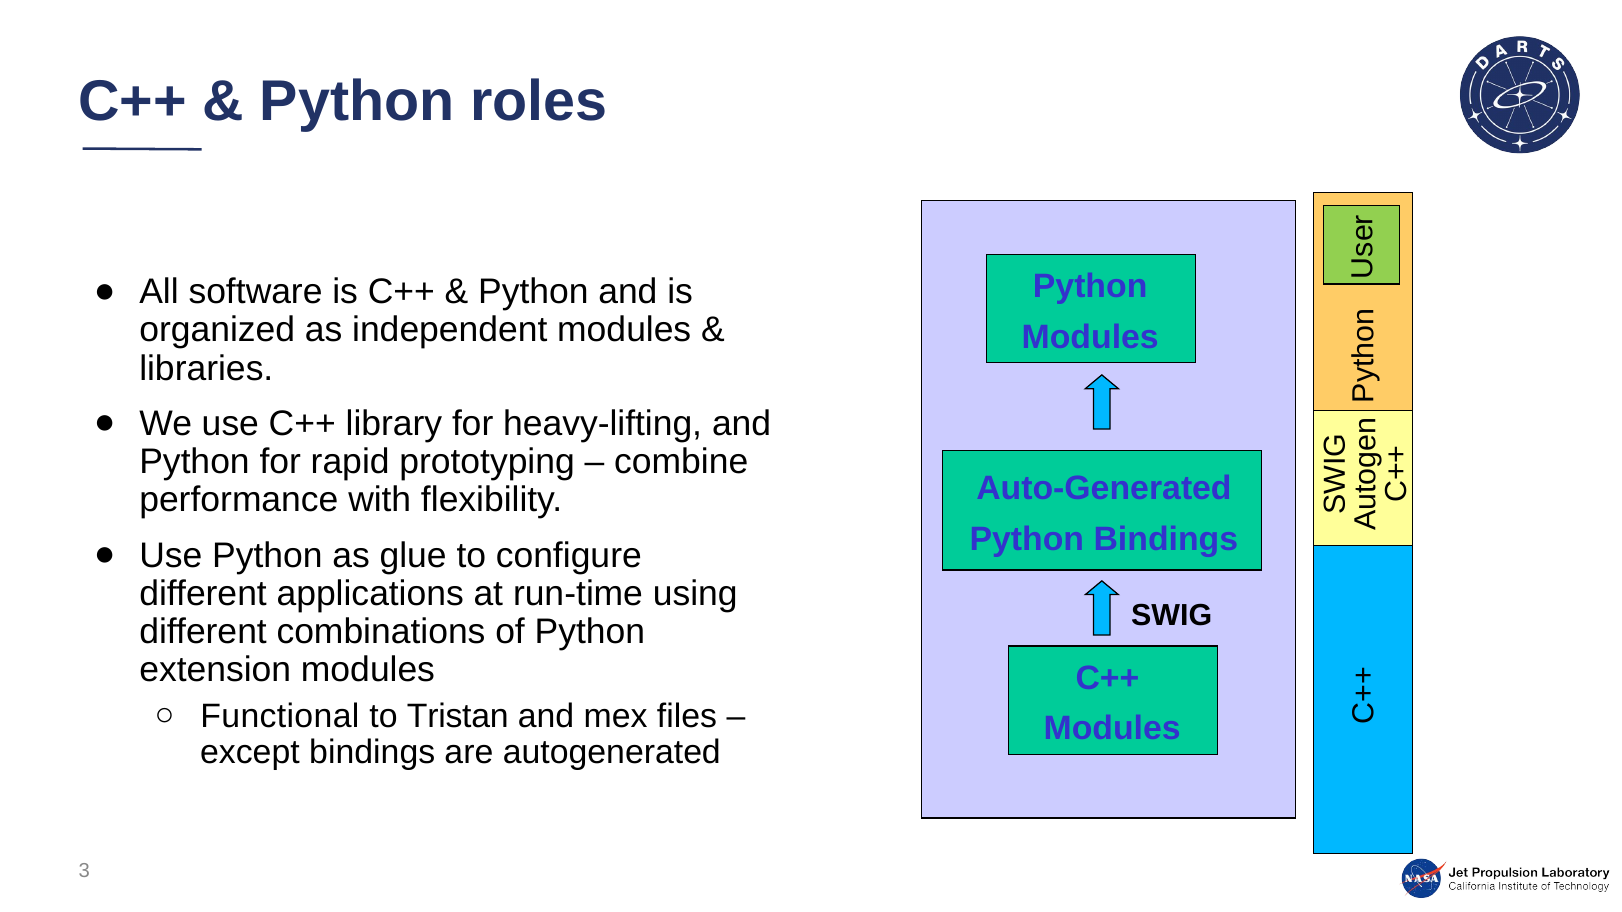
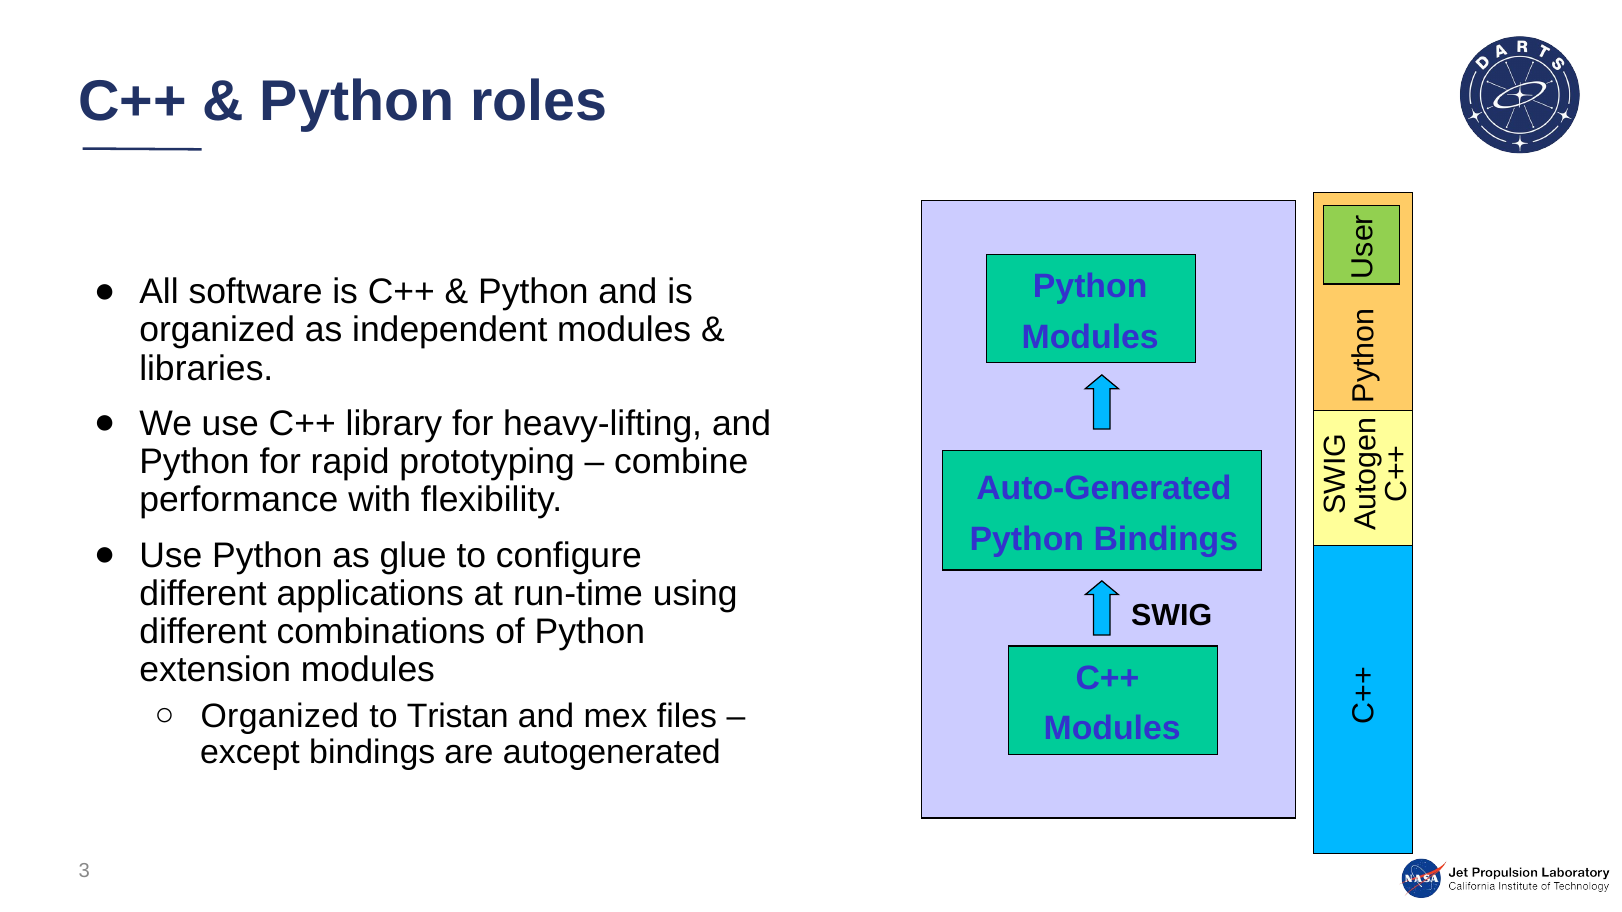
Functional at (280, 716): Functional -> Organized
